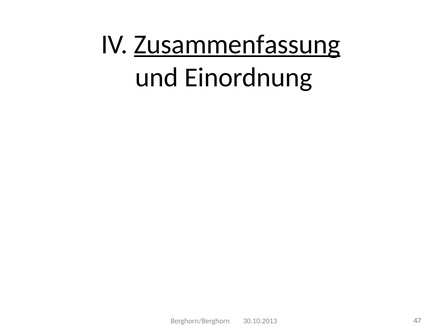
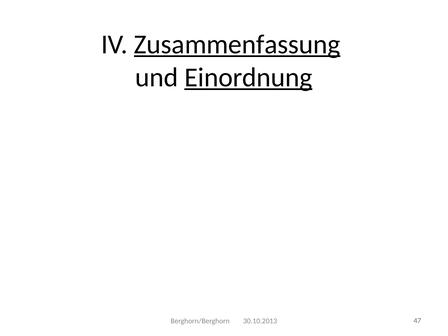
Einordnung underline: none -> present
